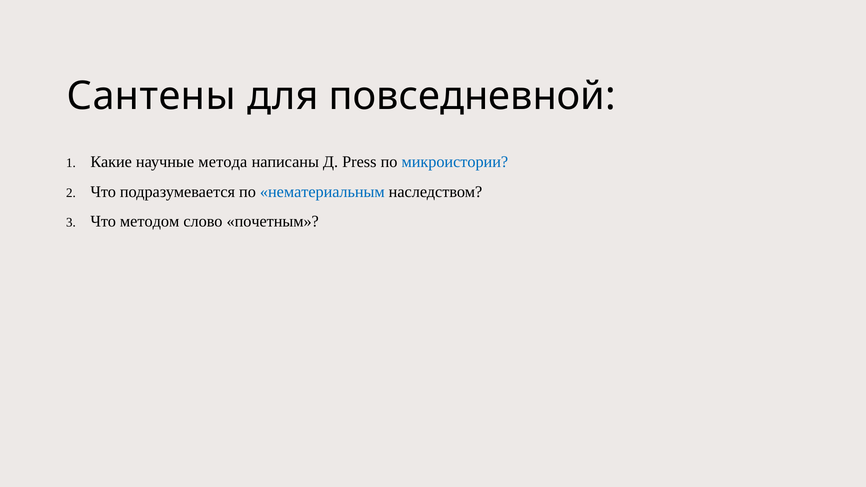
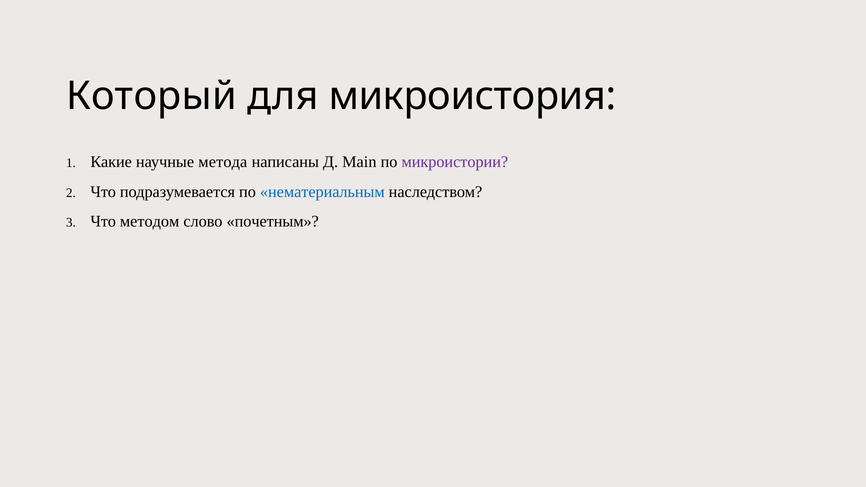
Сантены: Сантены -> Который
повседневной: повседневной -> микроистория
Press: Press -> Main
микроистории colour: blue -> purple
